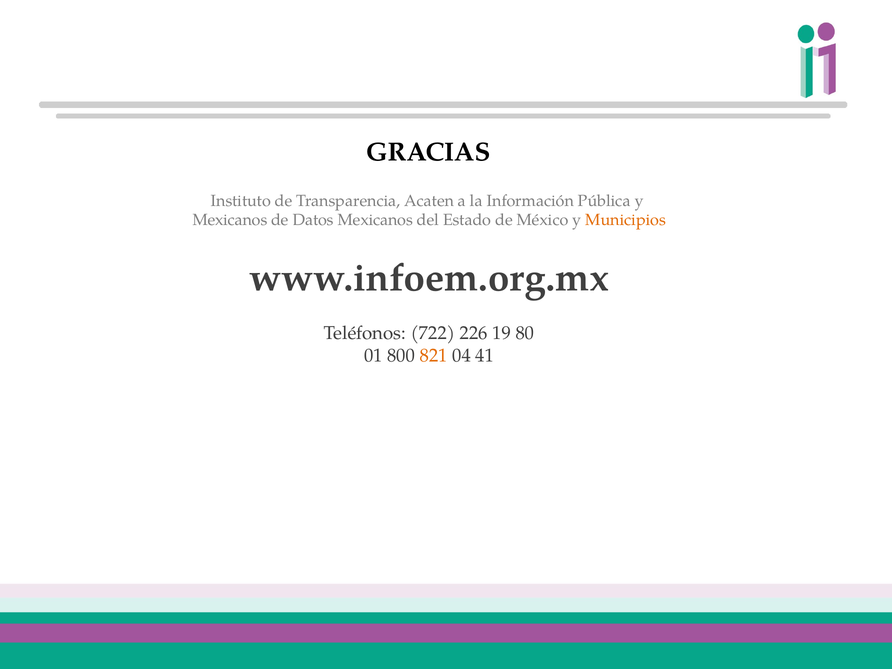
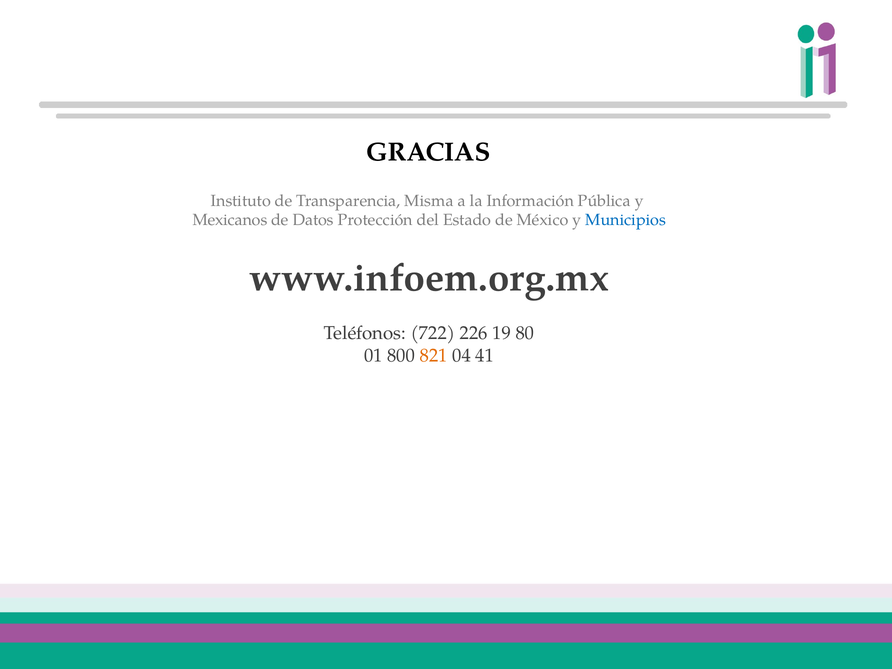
Acaten: Acaten -> Misma
Datos Mexicanos: Mexicanos -> Protección
Municipios colour: orange -> blue
